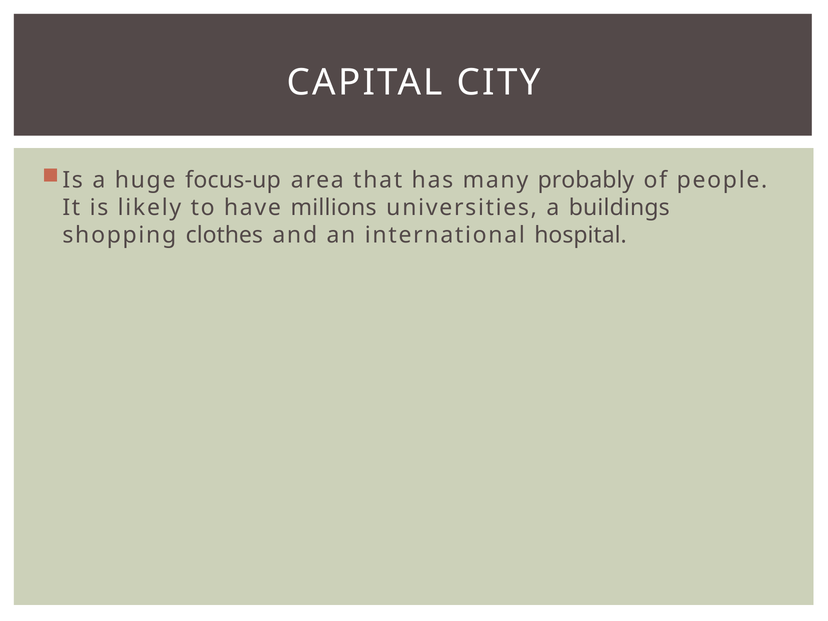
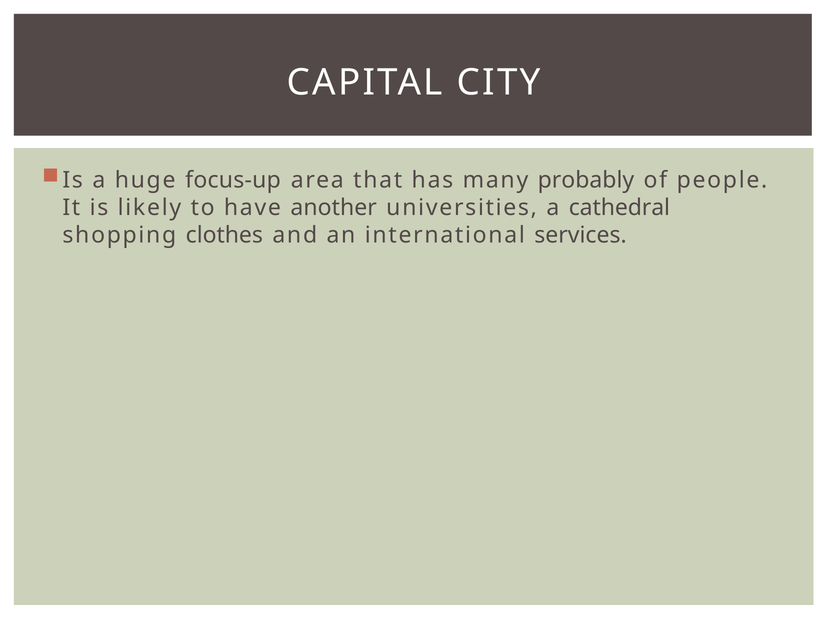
millions: millions -> another
buildings: buildings -> cathedral
hospital: hospital -> services
